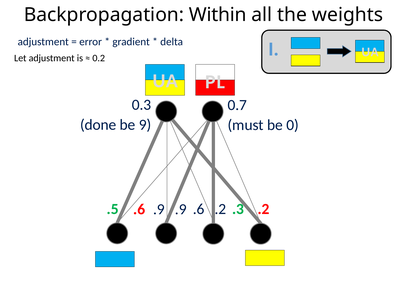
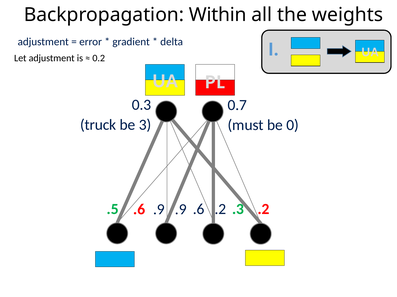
done: done -> truck
9: 9 -> 3
